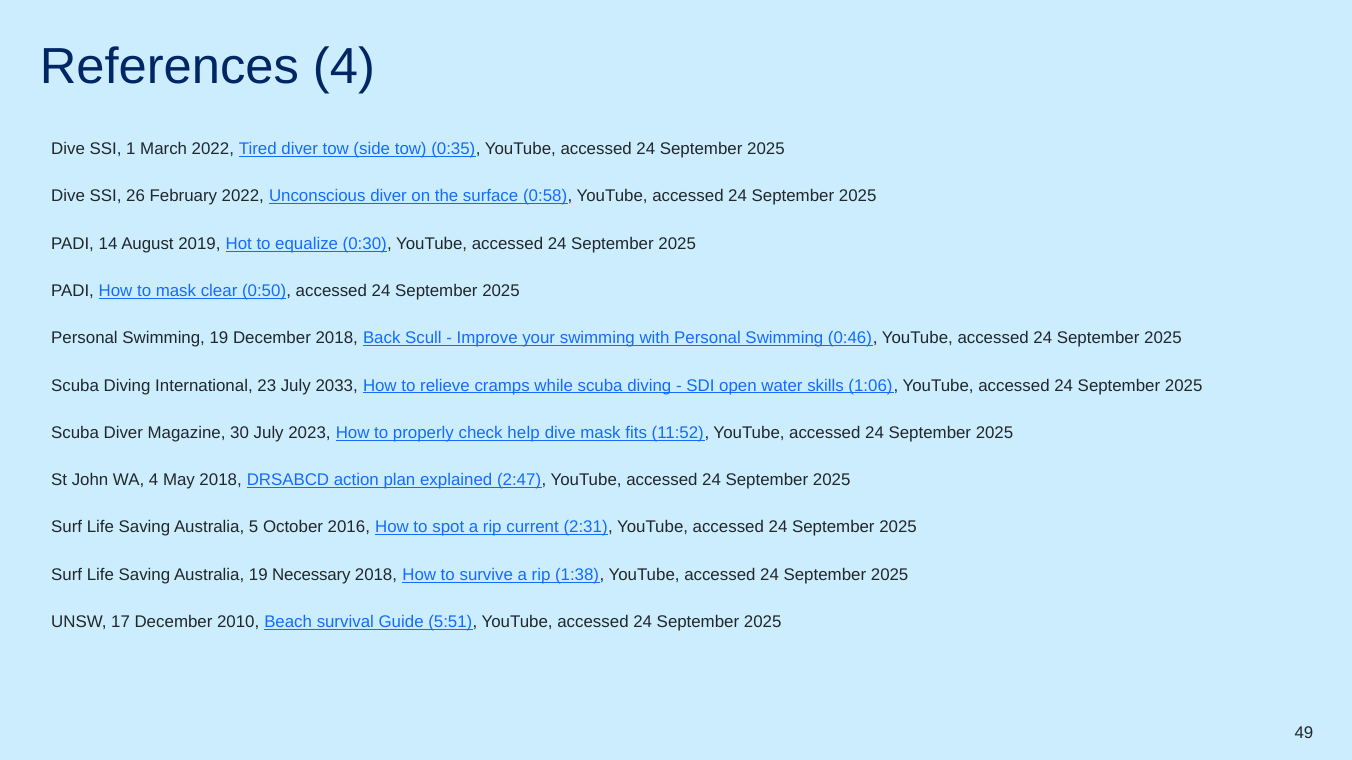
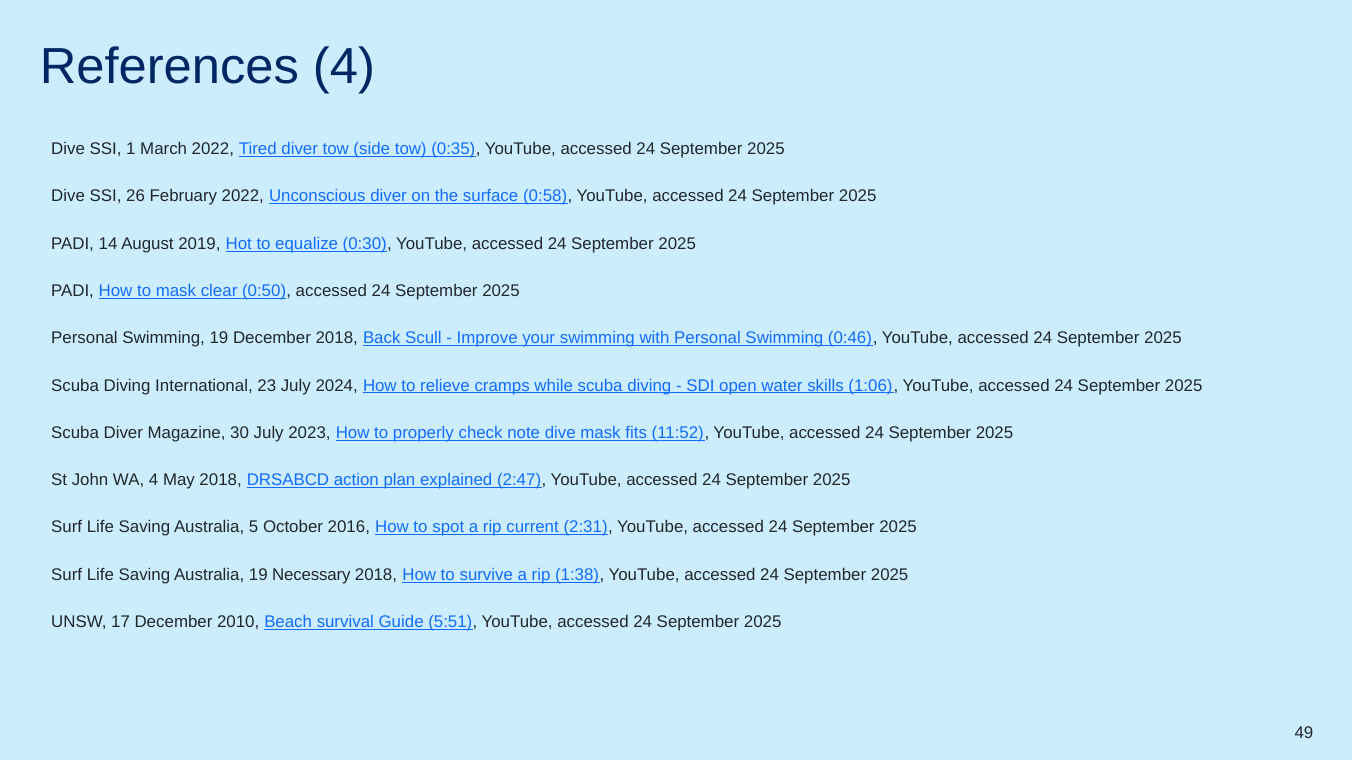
2033: 2033 -> 2024
help: help -> note
